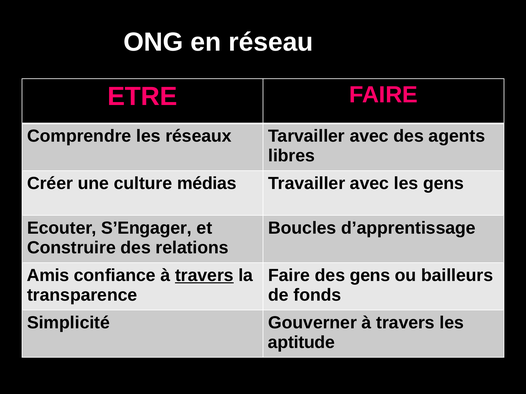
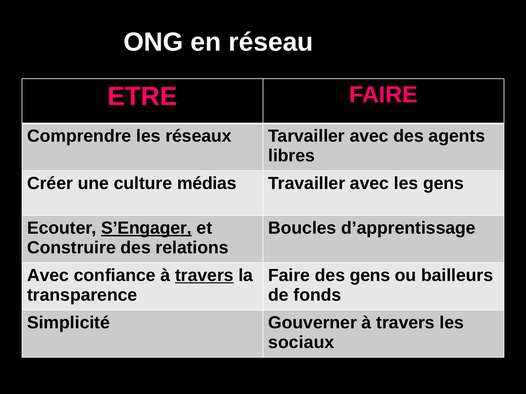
S’Engager underline: none -> present
Amis at (48, 276): Amis -> Avec
aptitude: aptitude -> sociaux
